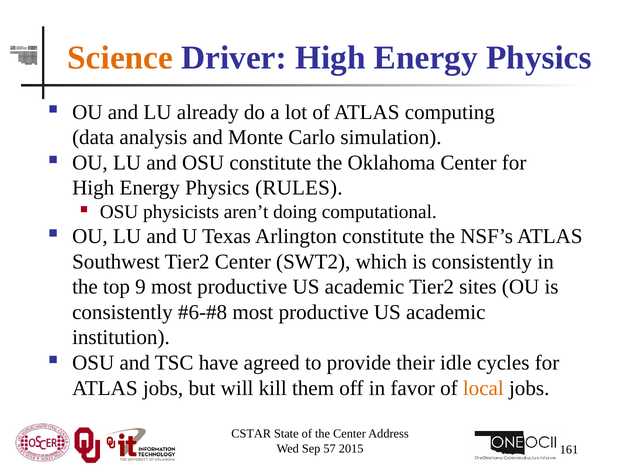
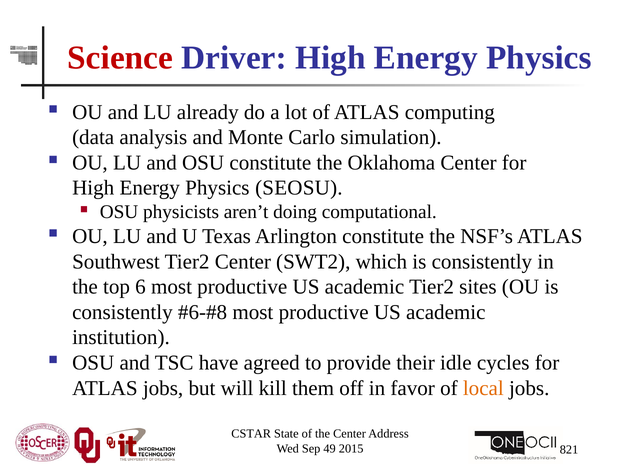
Science colour: orange -> red
RULES: RULES -> SEOSU
9: 9 -> 6
57: 57 -> 49
161: 161 -> 821
